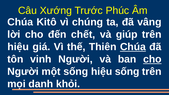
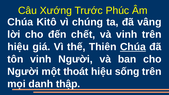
và giúp: giúp -> vinh
cho at (152, 59) underline: present -> none
một sống: sống -> thoát
khỏi: khỏi -> thập
